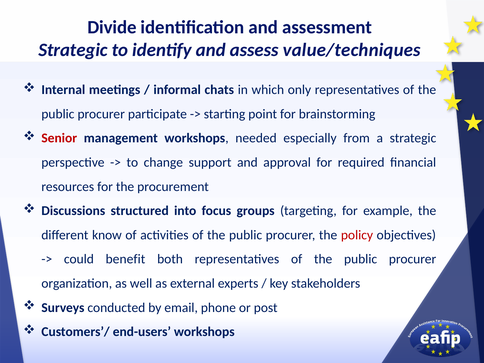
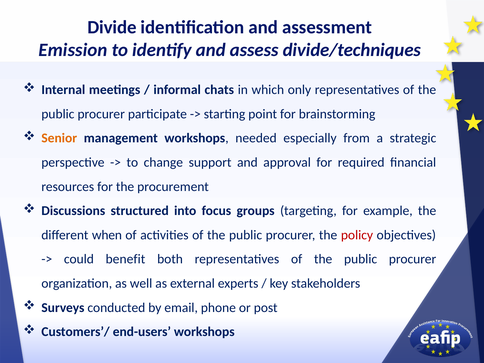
Strategic at (73, 50): Strategic -> Emission
value/techniques: value/techniques -> divide/techniques
Senior colour: red -> orange
know: know -> when
